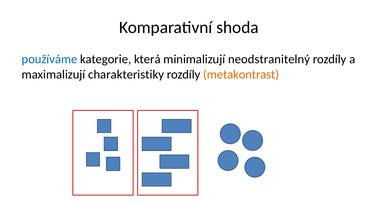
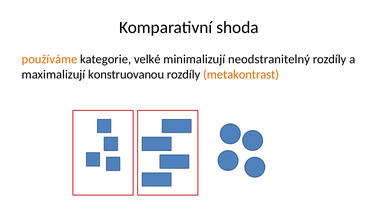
používáme colour: blue -> orange
která: která -> velké
charakteristiky: charakteristiky -> konstruovanou
